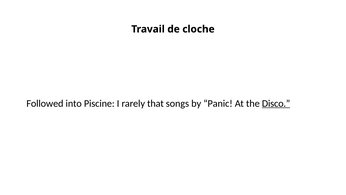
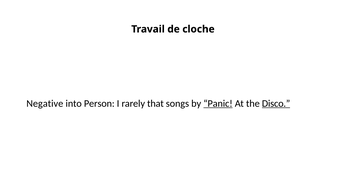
Followed: Followed -> Negative
Piscine: Piscine -> Person
Panic underline: none -> present
